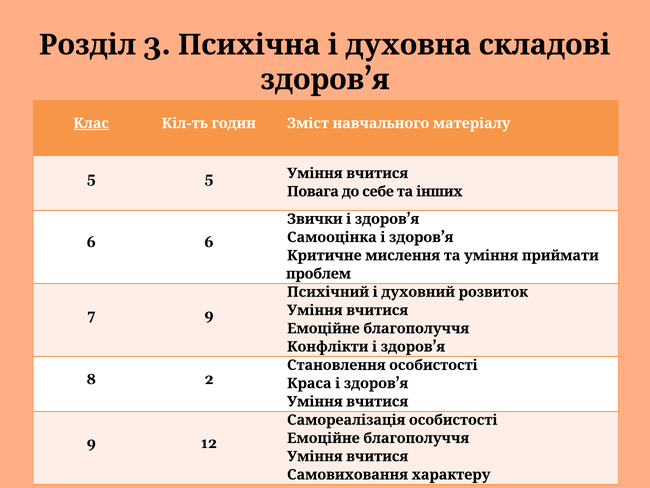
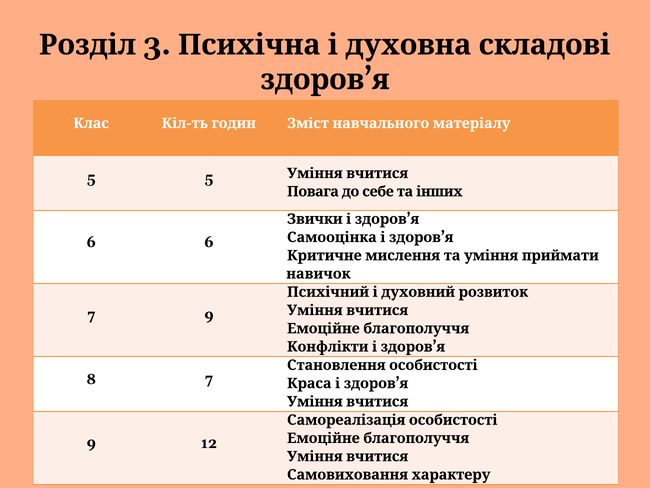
Клас underline: present -> none
проблем: проблем -> навичок
8 2: 2 -> 7
